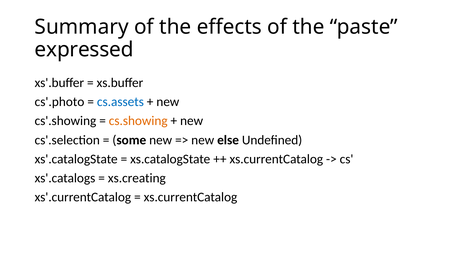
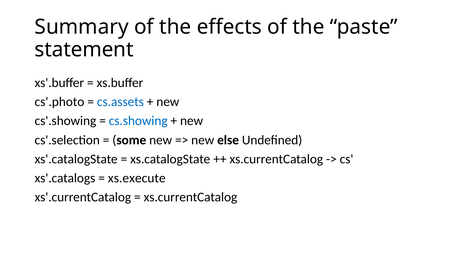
expressed: expressed -> statement
cs.showing colour: orange -> blue
xs.creating: xs.creating -> xs.execute
